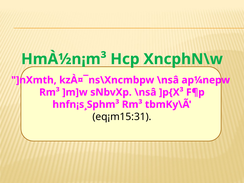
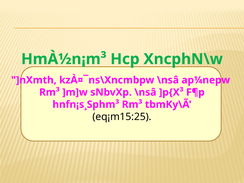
eq¡m15:31: eq¡m15:31 -> eq¡m15:25
